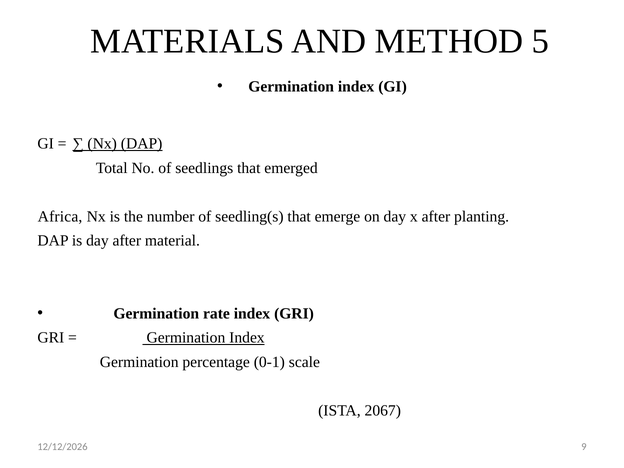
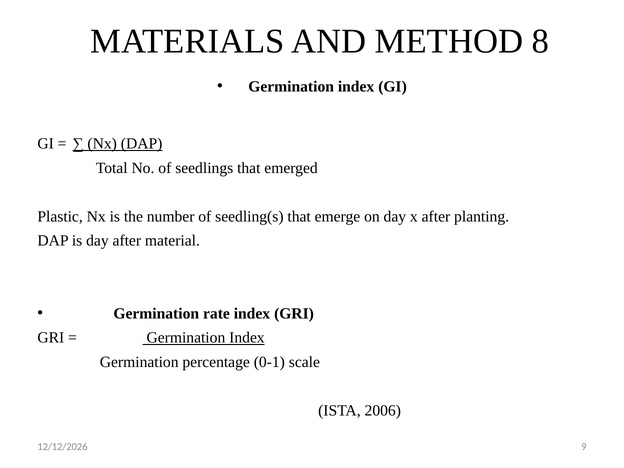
5: 5 -> 8
Africa: Africa -> Plastic
2067: 2067 -> 2006
